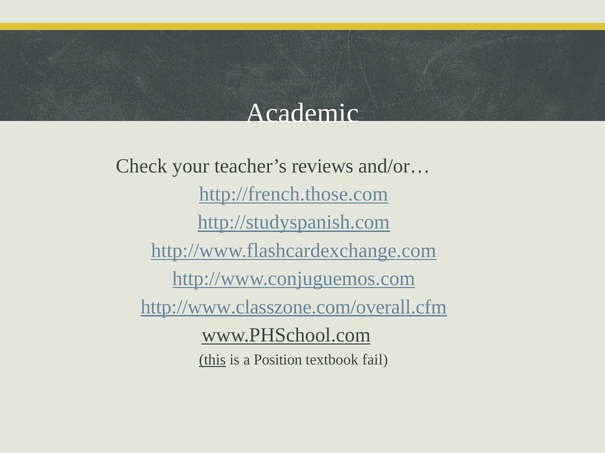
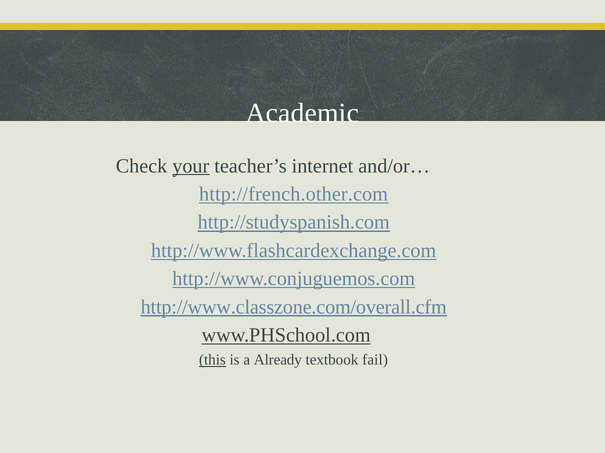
your underline: none -> present
reviews: reviews -> internet
http://french.those.com: http://french.those.com -> http://french.other.com
Position: Position -> Already
